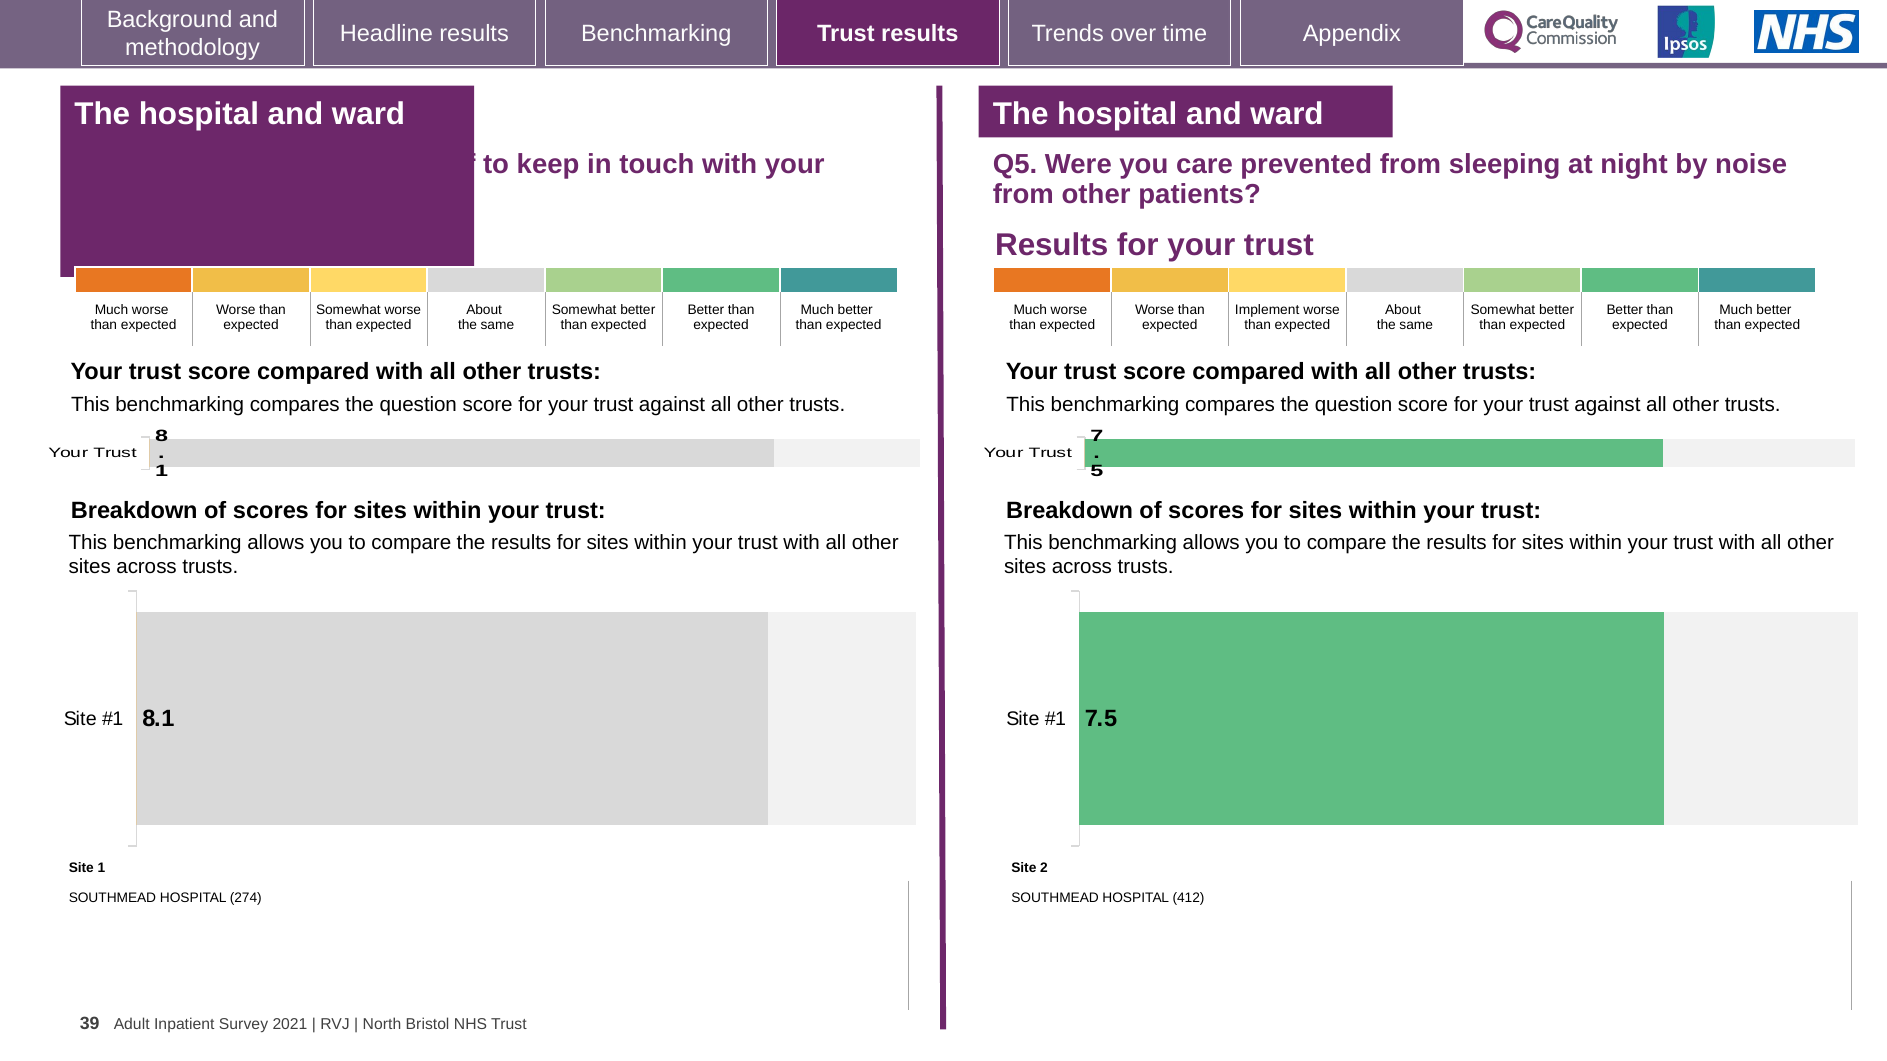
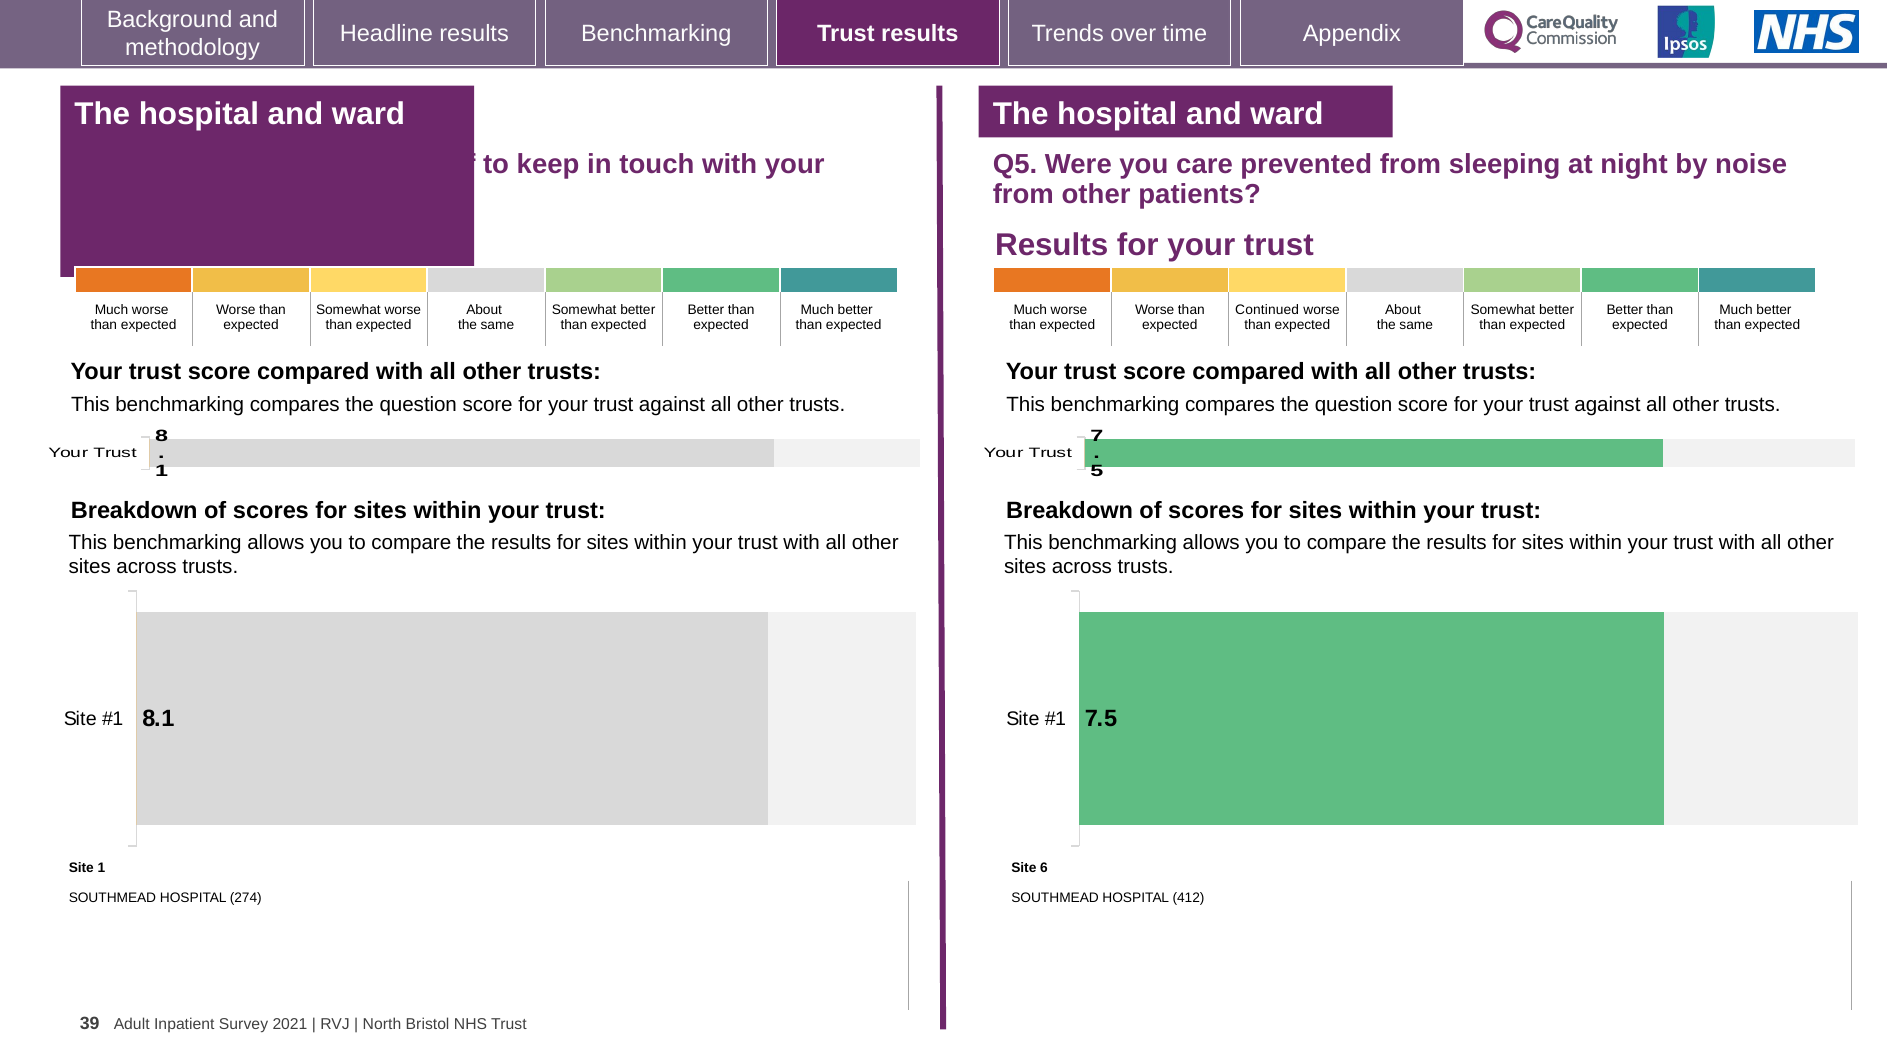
Implement: Implement -> Continued
2: 2 -> 6
